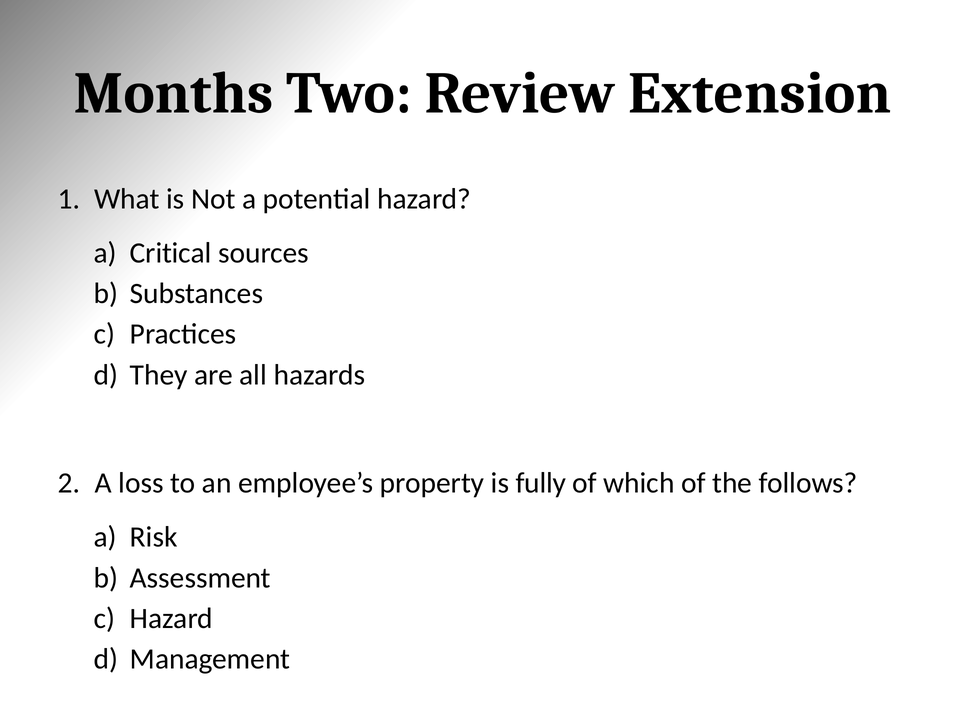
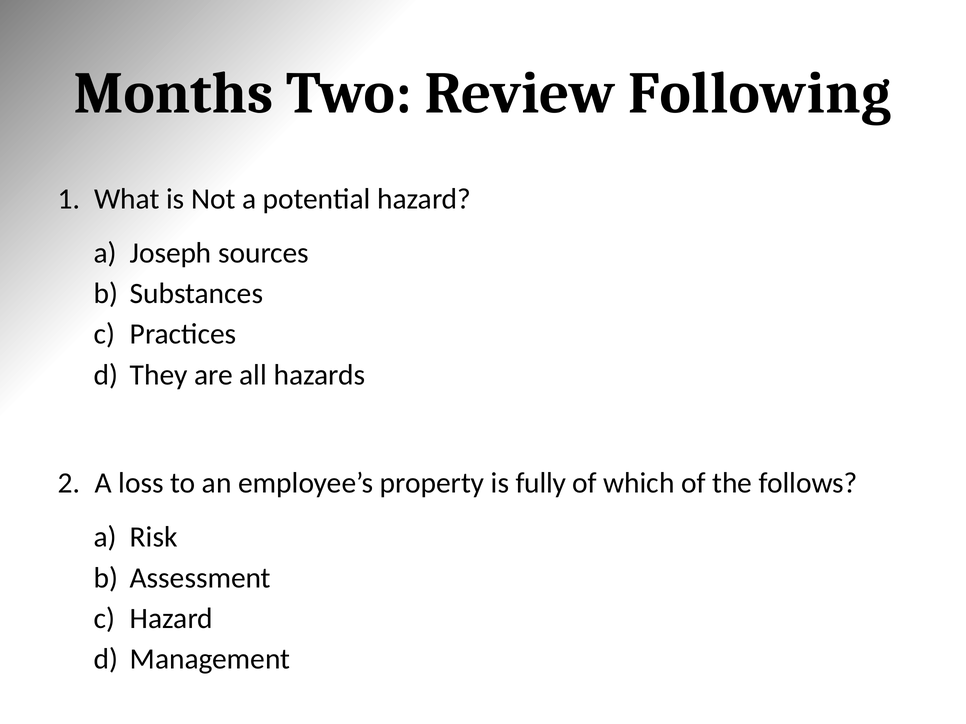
Extension: Extension -> Following
Critical: Critical -> Joseph
